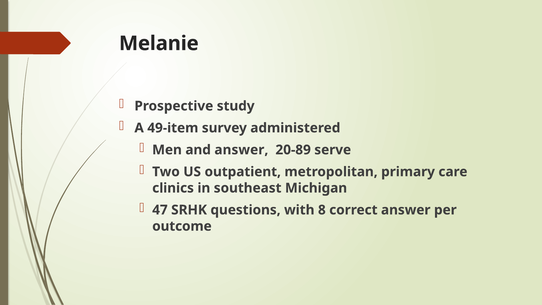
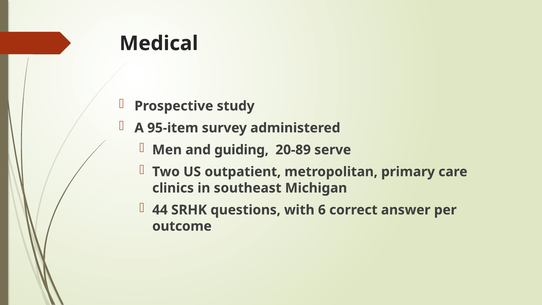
Melanie: Melanie -> Medical
49-item: 49-item -> 95-item
and answer: answer -> guiding
47: 47 -> 44
8: 8 -> 6
